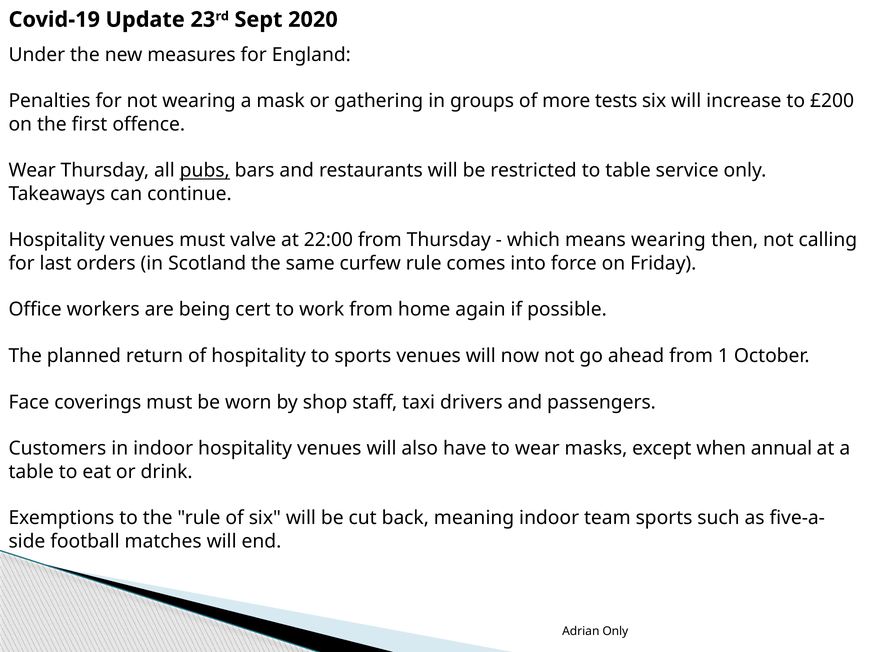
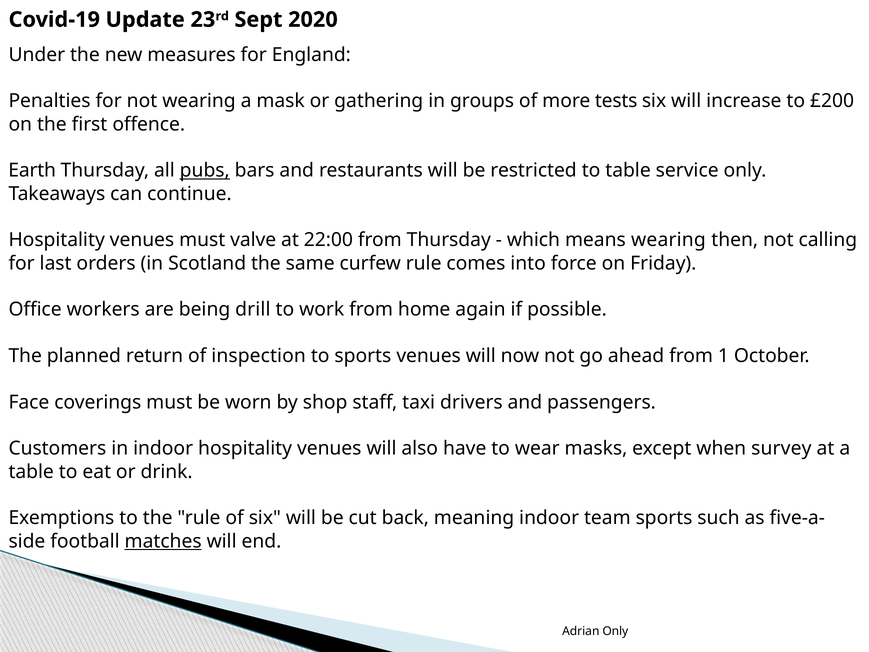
Wear at (32, 170): Wear -> Earth
cert: cert -> drill
of hospitality: hospitality -> inspection
annual: annual -> survey
matches underline: none -> present
